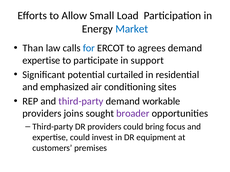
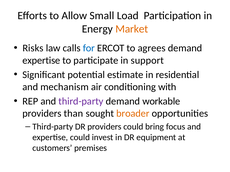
Market colour: blue -> orange
Than: Than -> Risks
curtailed: curtailed -> estimate
emphasized: emphasized -> mechanism
sites: sites -> with
joins: joins -> than
broader colour: purple -> orange
